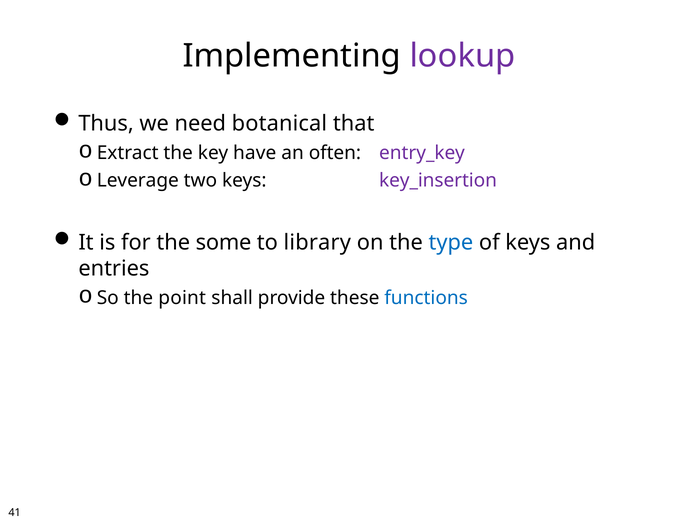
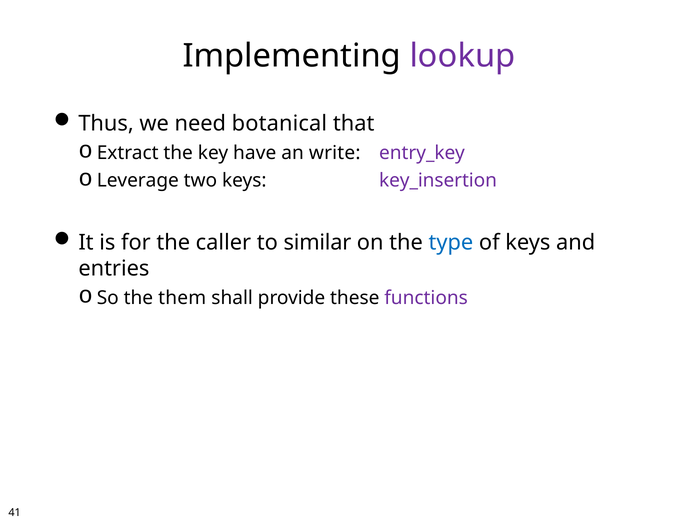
often: often -> write
some: some -> caller
library: library -> similar
point: point -> them
functions colour: blue -> purple
